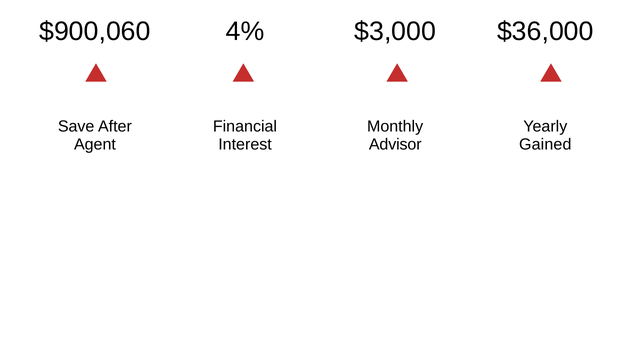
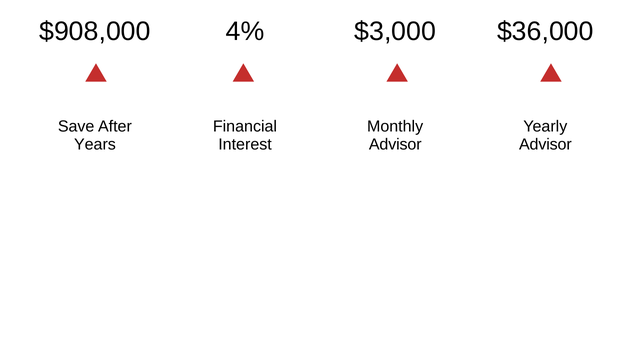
$900,060: $900,060 -> $908,000
Agent: Agent -> Years
Gained at (545, 144): Gained -> Advisor
